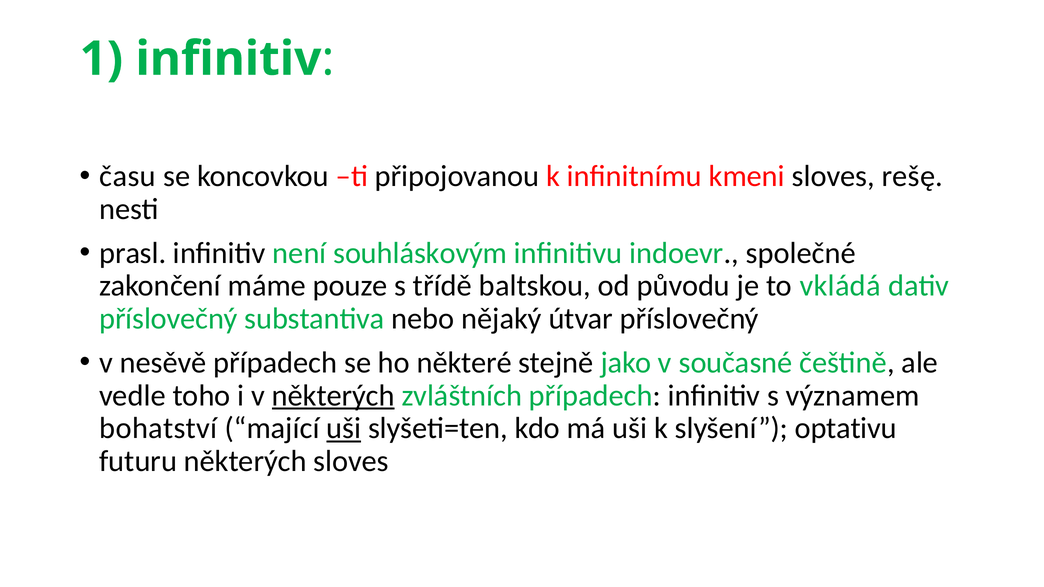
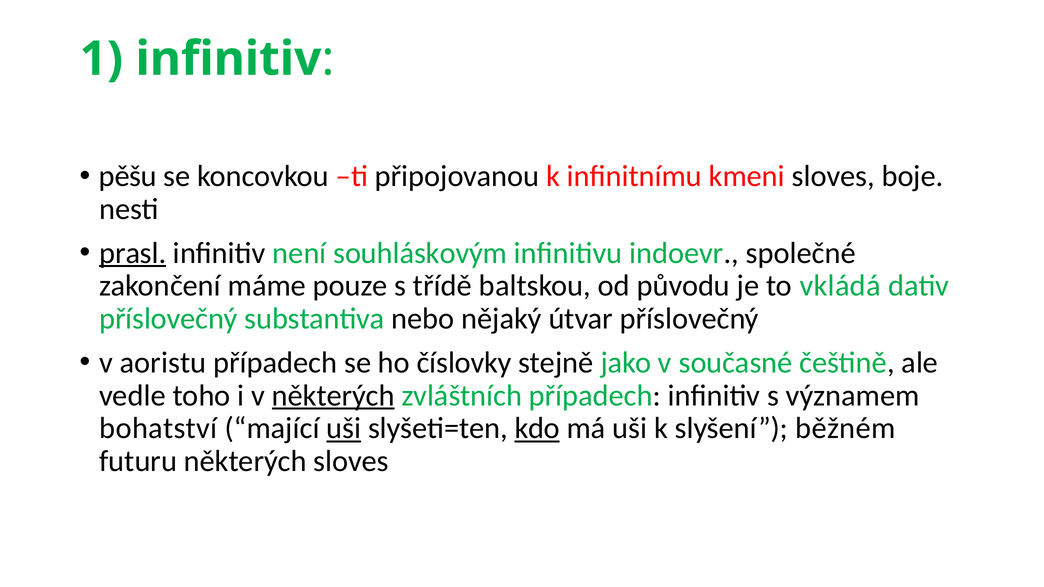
času: času -> pěšu
rešę: rešę -> boje
prasl underline: none -> present
nesěvě: nesěvě -> aoristu
některé: některé -> číslovky
kdo underline: none -> present
optativu: optativu -> běžném
